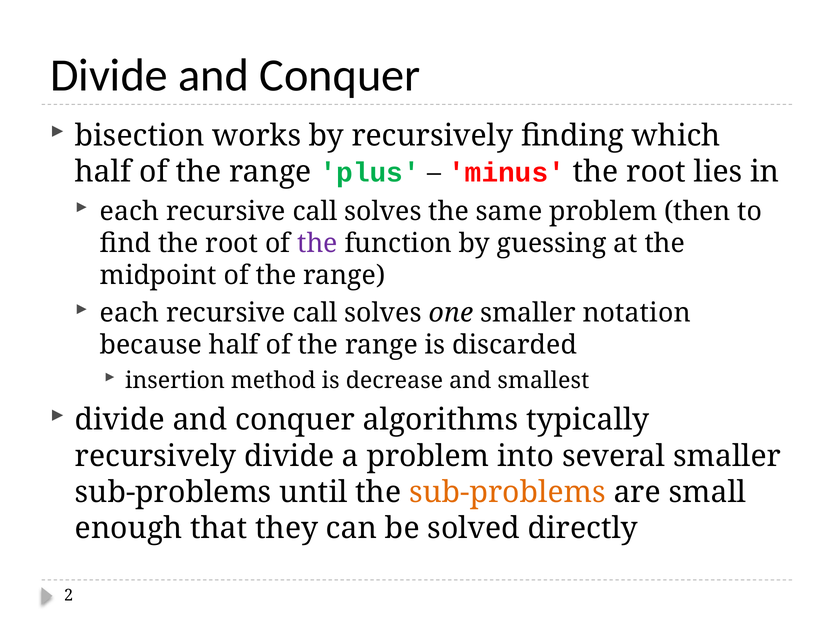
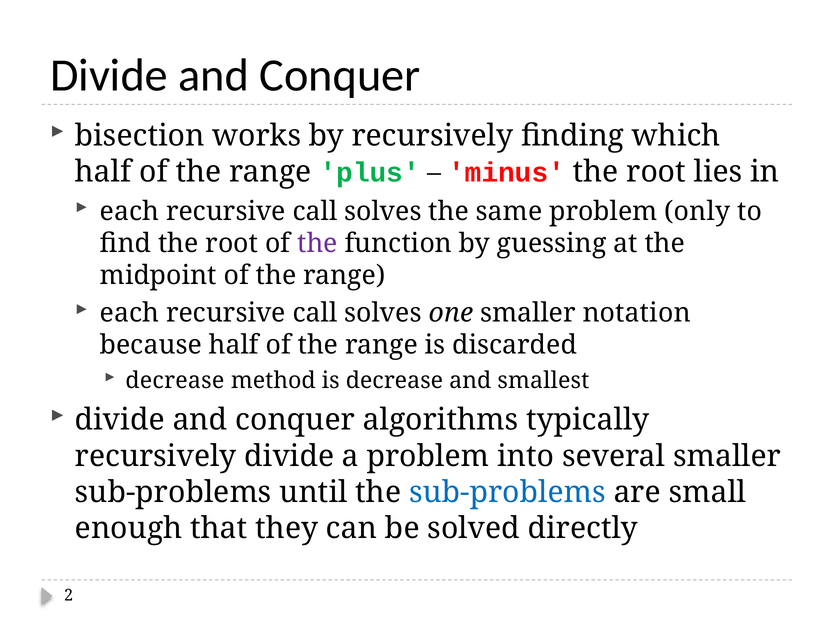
then: then -> only
insertion at (175, 380): insertion -> decrease
sub-problems at (507, 492) colour: orange -> blue
